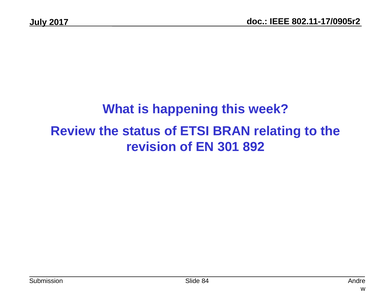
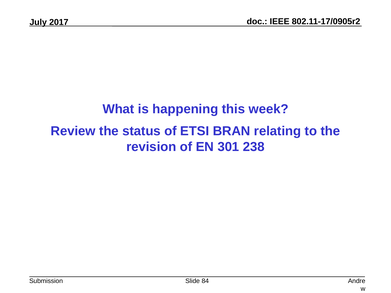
892: 892 -> 238
